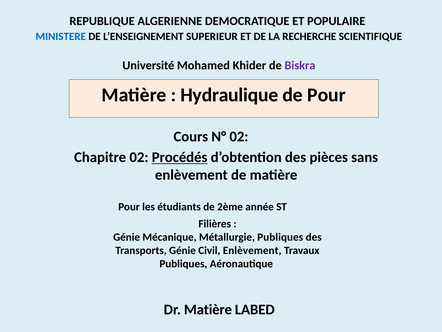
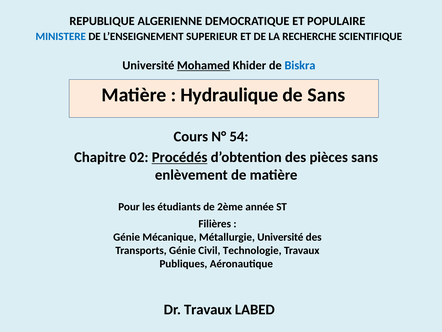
Mohamed underline: none -> present
Biskra colour: purple -> blue
de Pour: Pour -> Sans
N° 02: 02 -> 54
Métallurgie Publiques: Publiques -> Université
Civil Enlèvement: Enlèvement -> Technologie
Dr Matière: Matière -> Travaux
